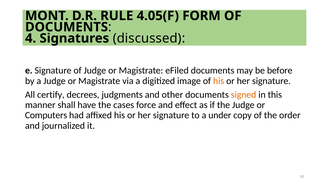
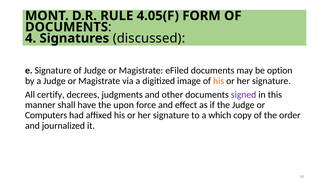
before: before -> option
signed colour: orange -> purple
cases: cases -> upon
under: under -> which
